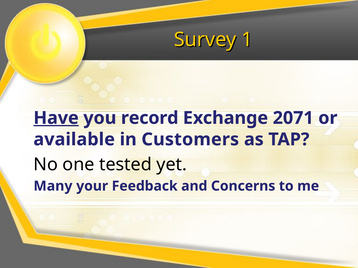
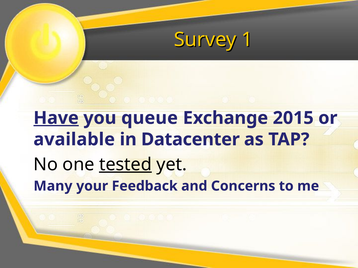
record: record -> queue
2071: 2071 -> 2015
Customers: Customers -> Datacenter
tested underline: none -> present
